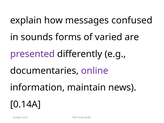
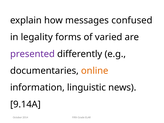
sounds: sounds -> legality
online colour: purple -> orange
maintain: maintain -> linguistic
0.14A: 0.14A -> 9.14A
